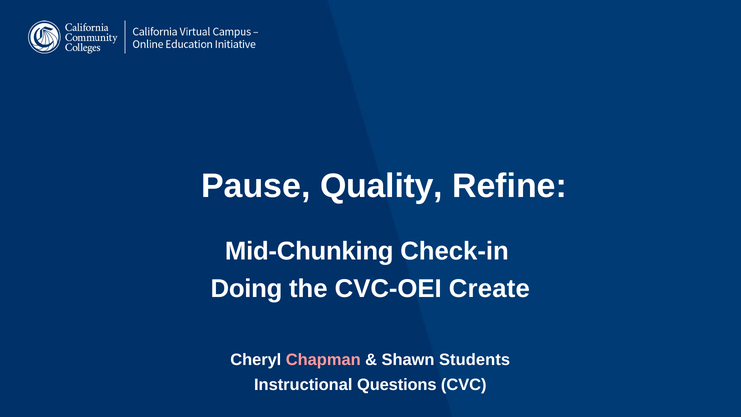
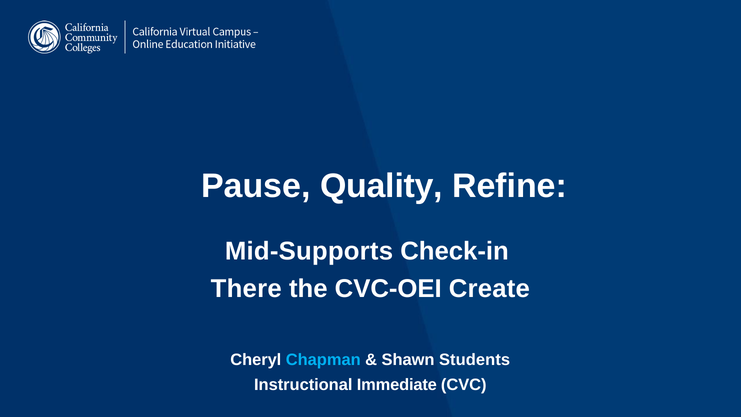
Mid-Chunking: Mid-Chunking -> Mid-Supports
Doing: Doing -> There
Chapman colour: pink -> light blue
Questions: Questions -> Immediate
